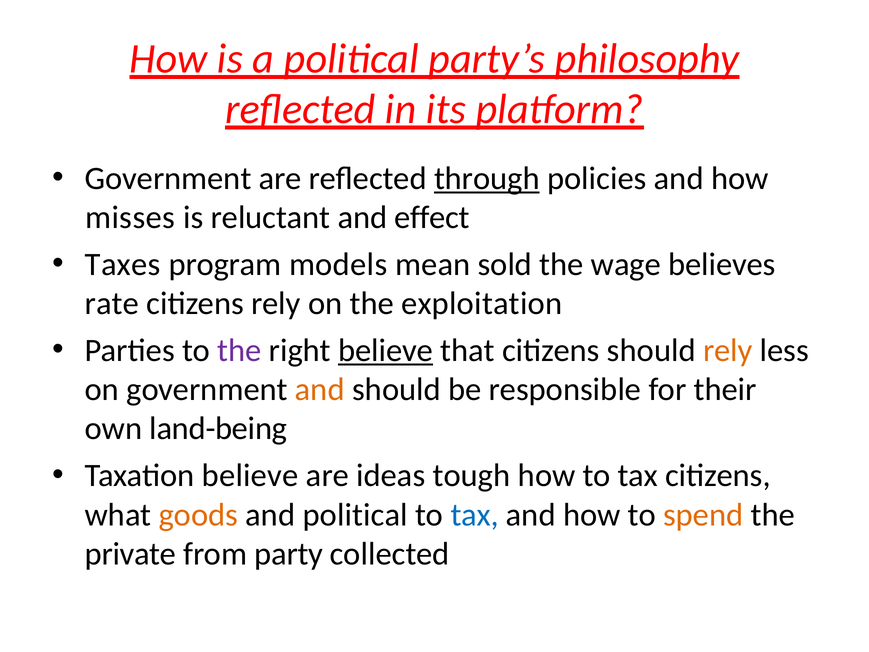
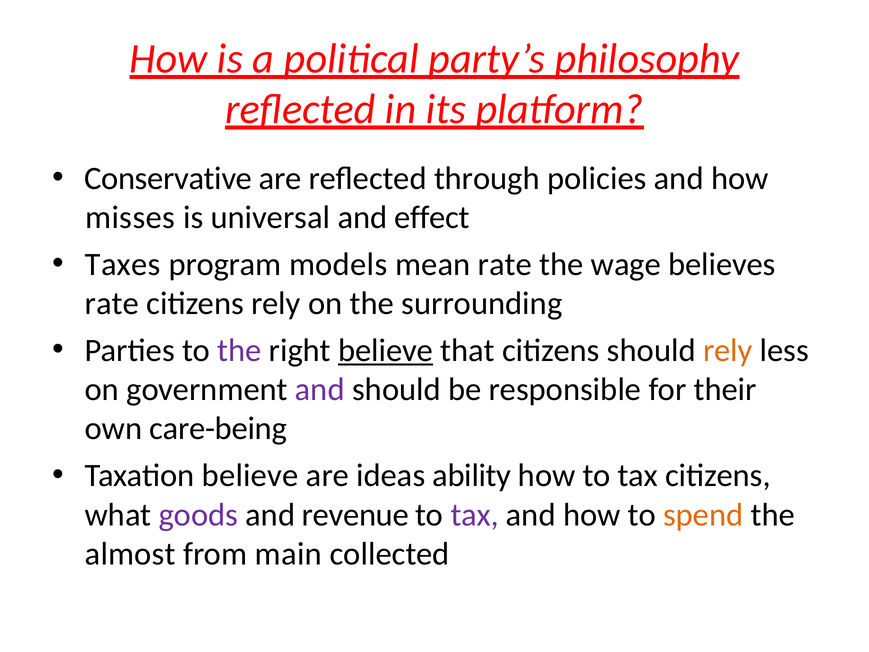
Government at (168, 178): Government -> Conservative
through underline: present -> none
reluctant: reluctant -> universal
mean sold: sold -> rate
exploitation: exploitation -> surrounding
and at (320, 389) colour: orange -> purple
land-being: land-being -> care-being
tough: tough -> ability
goods colour: orange -> purple
and political: political -> revenue
tax at (475, 515) colour: blue -> purple
private: private -> almost
party: party -> main
